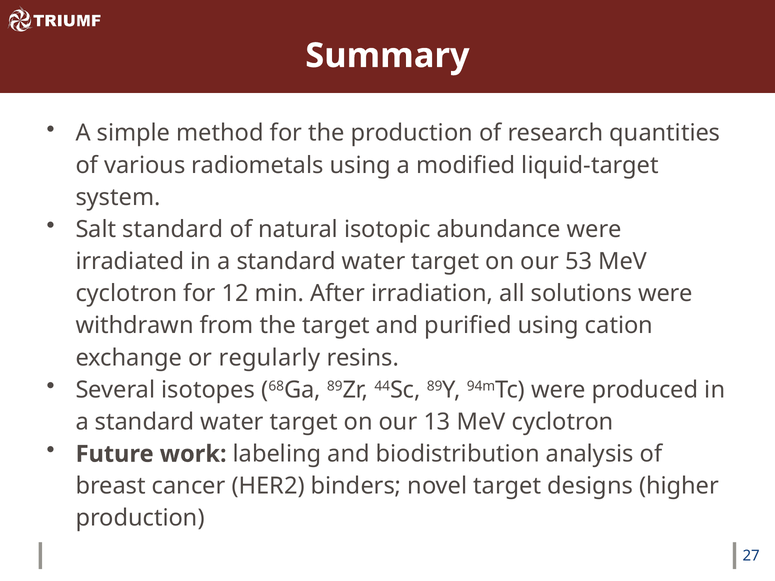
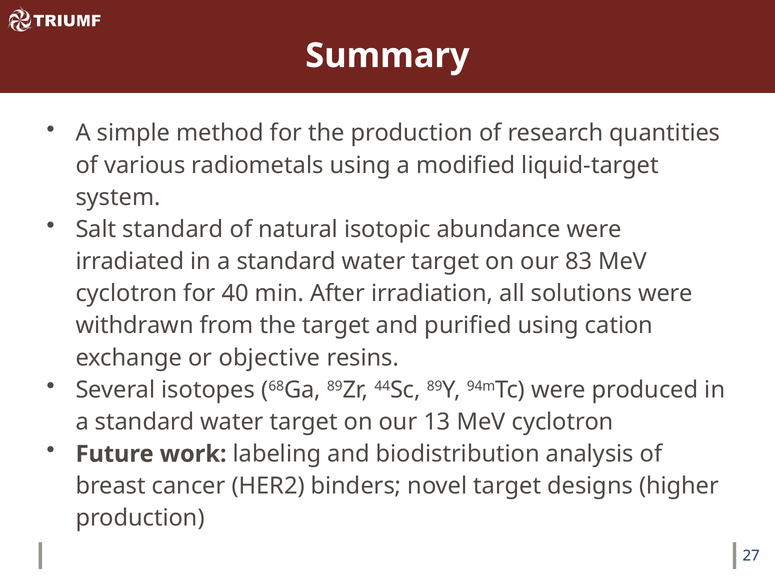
53: 53 -> 83
12: 12 -> 40
regularly: regularly -> objective
